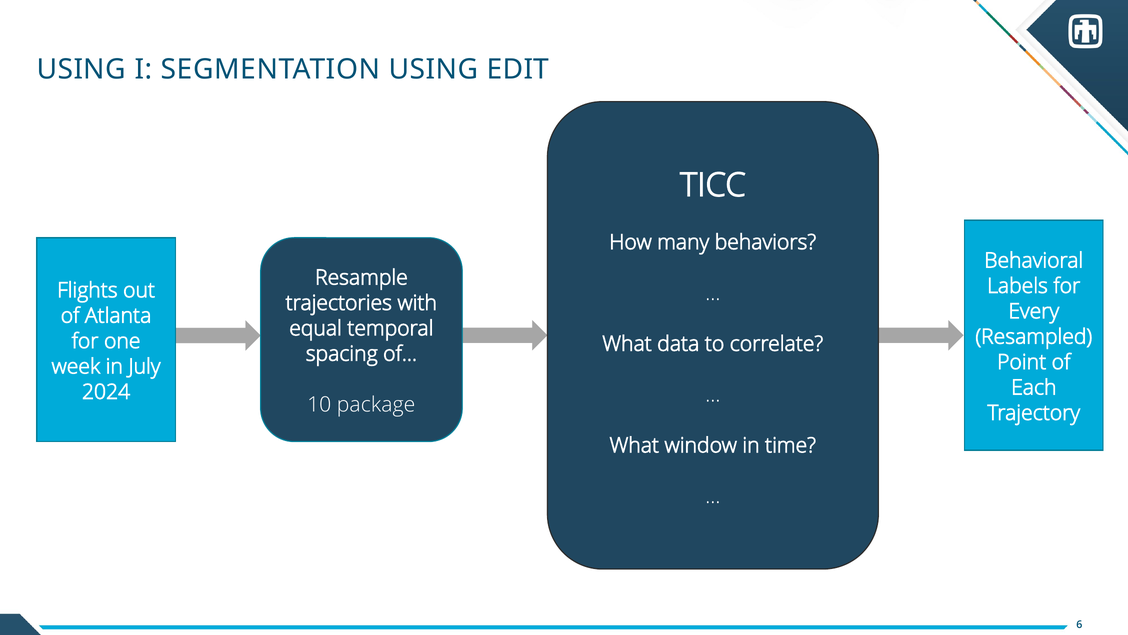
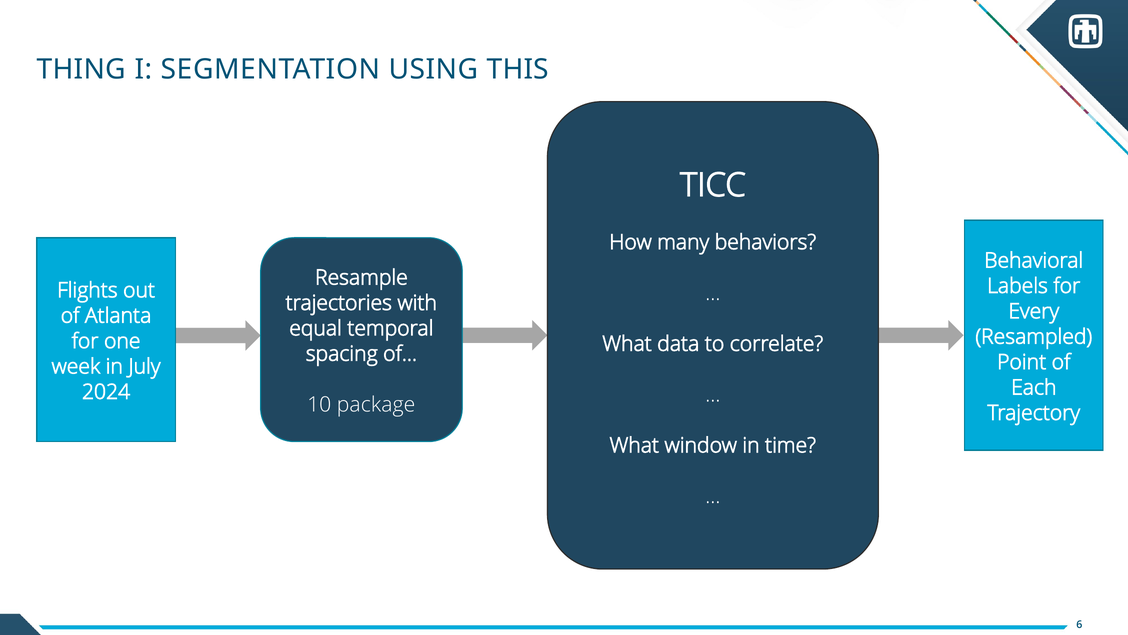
USING at (81, 69): USING -> THING
EDIT: EDIT -> THIS
